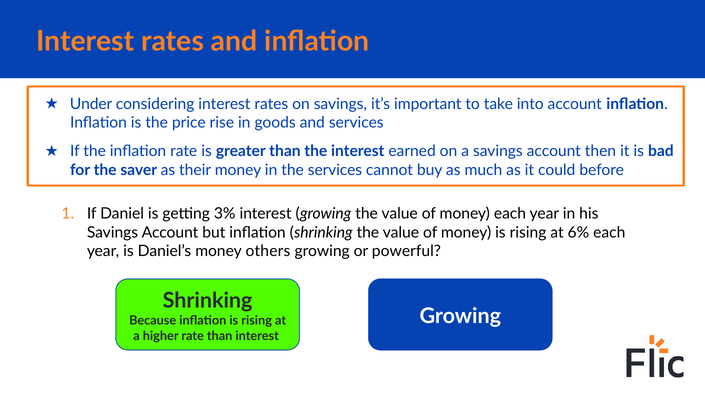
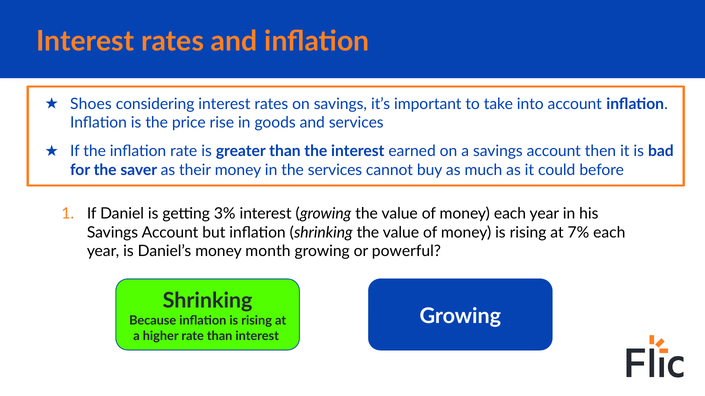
Under: Under -> Shoes
6%: 6% -> 7%
others: others -> month
